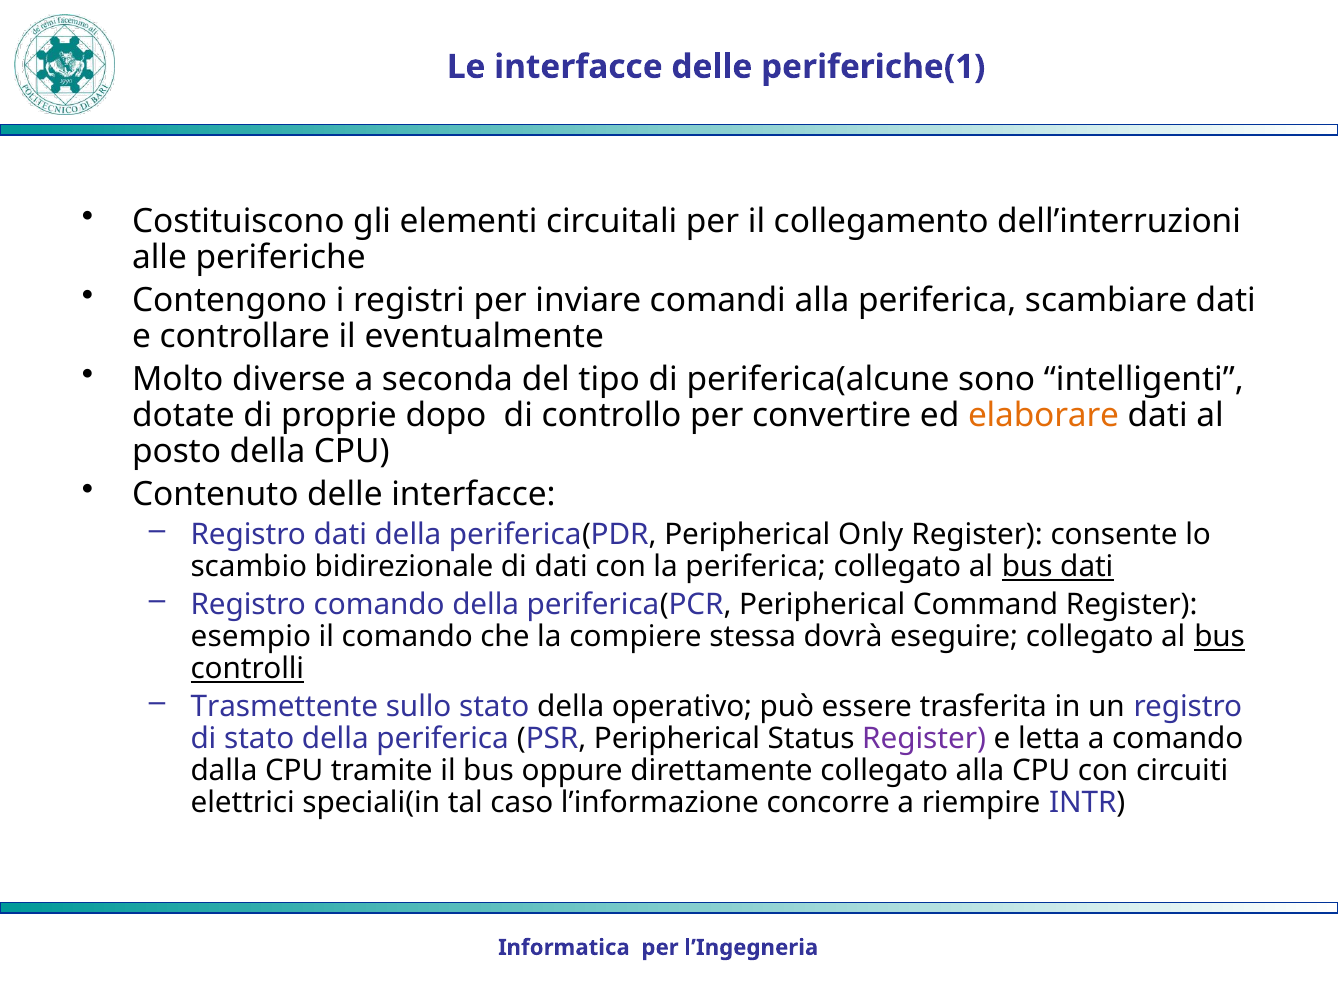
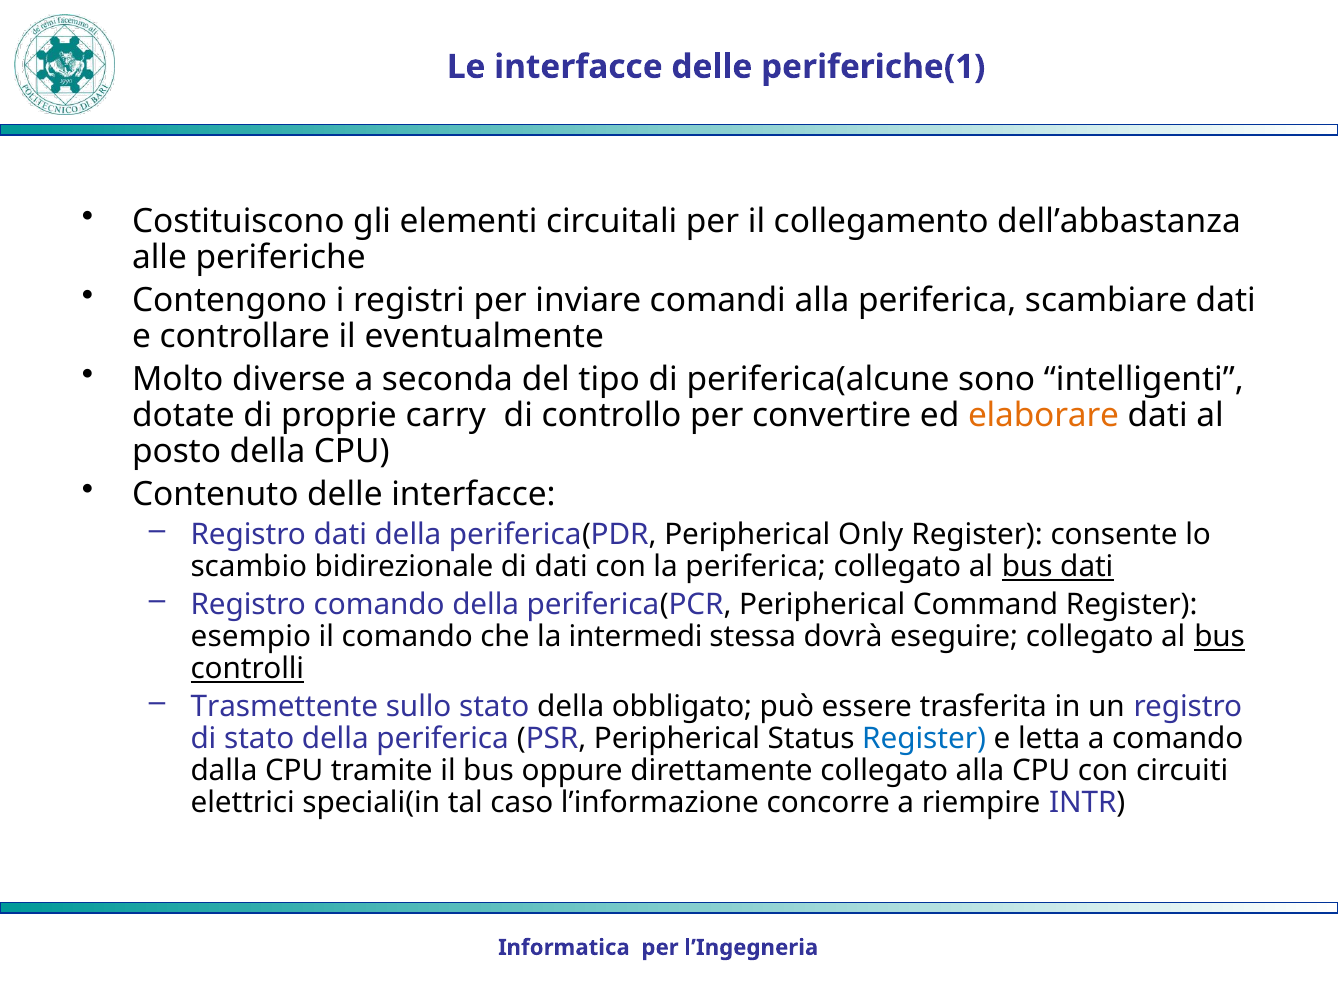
dell’interruzioni: dell’interruzioni -> dell’abbastanza
dopo: dopo -> carry
compiere: compiere -> intermedi
operativo: operativo -> obbligato
Register at (924, 738) colour: purple -> blue
